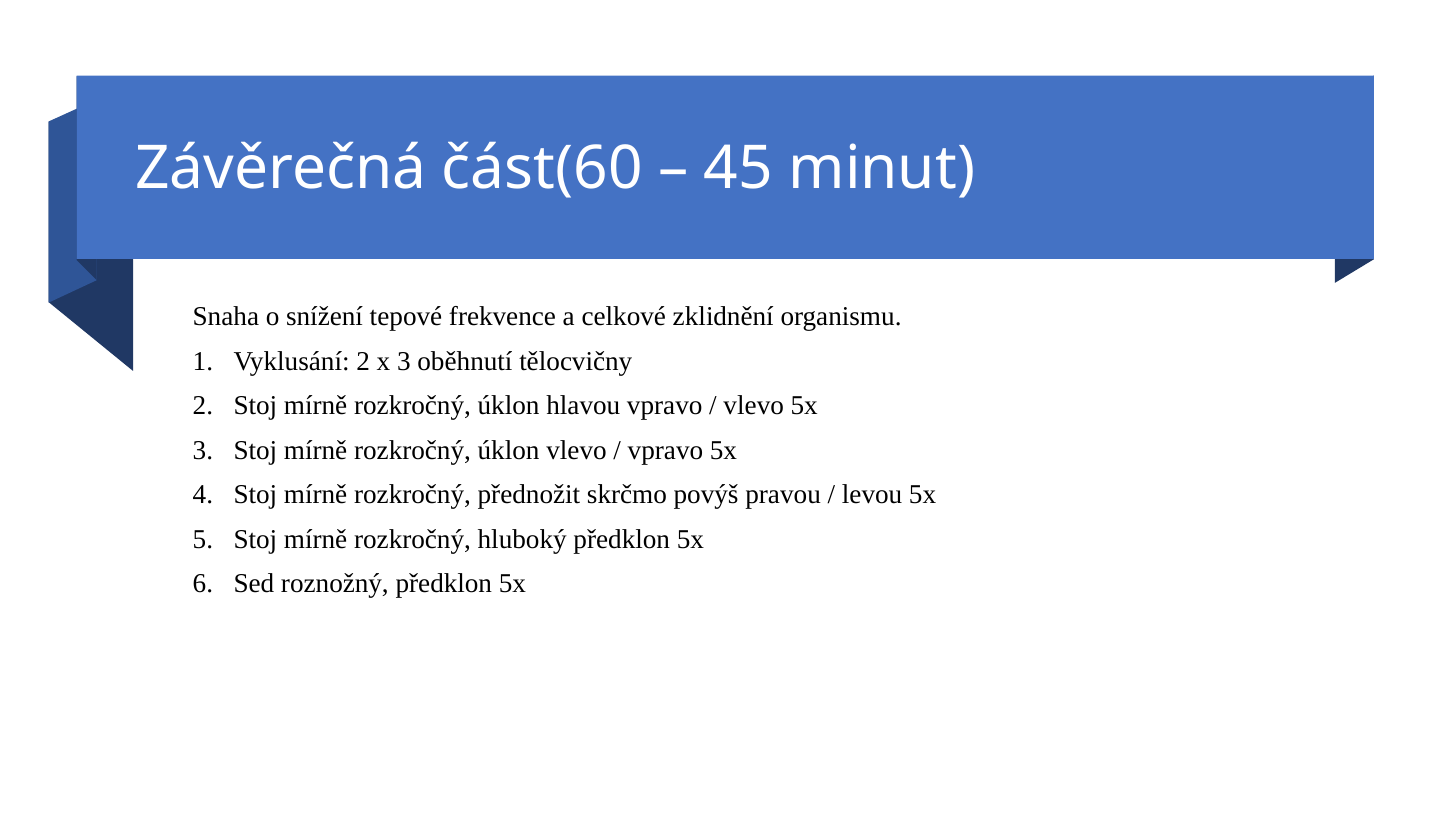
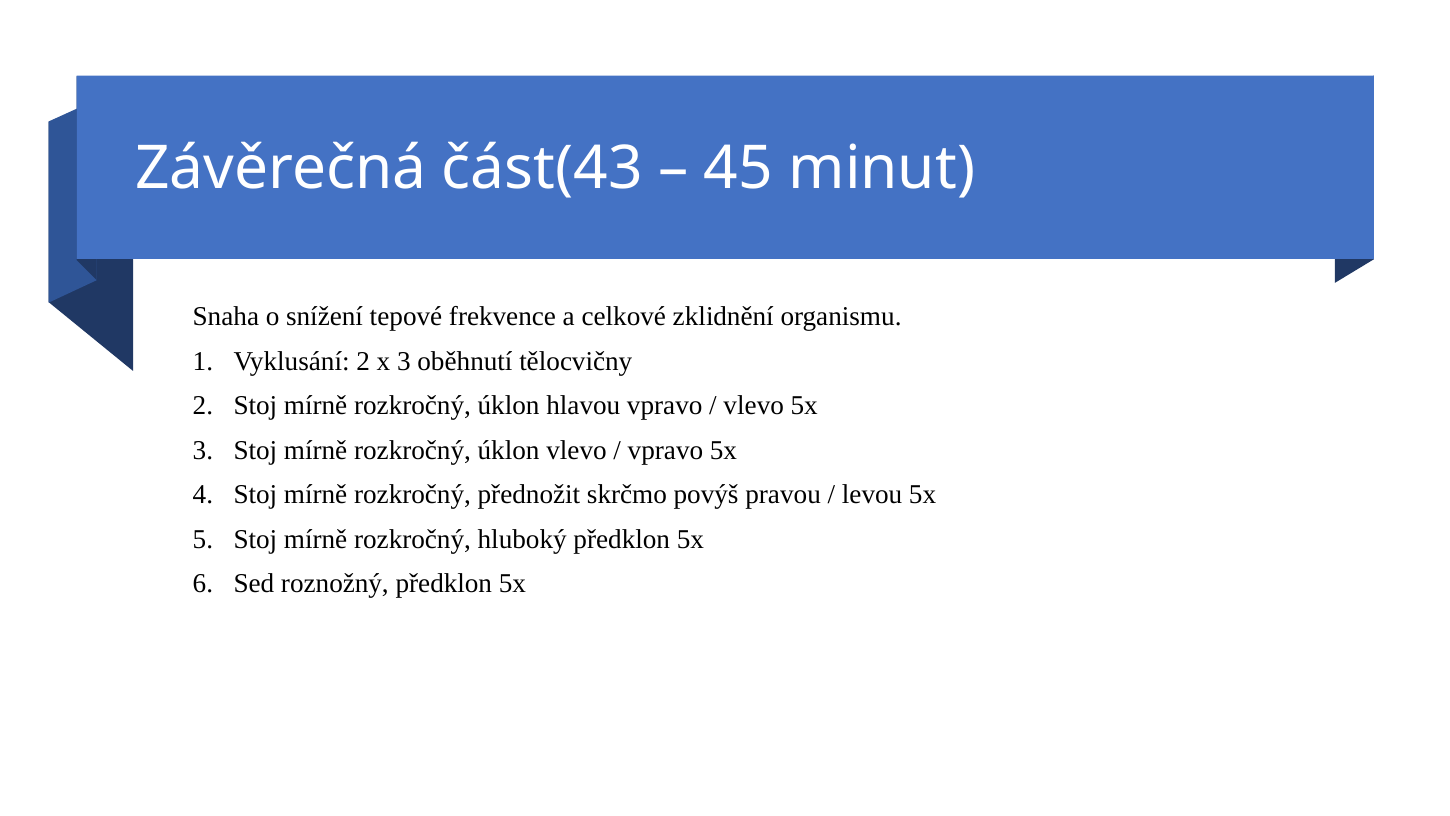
část(60: část(60 -> část(43
